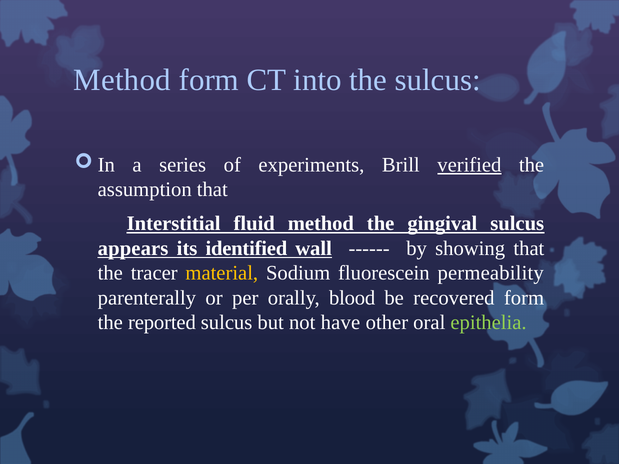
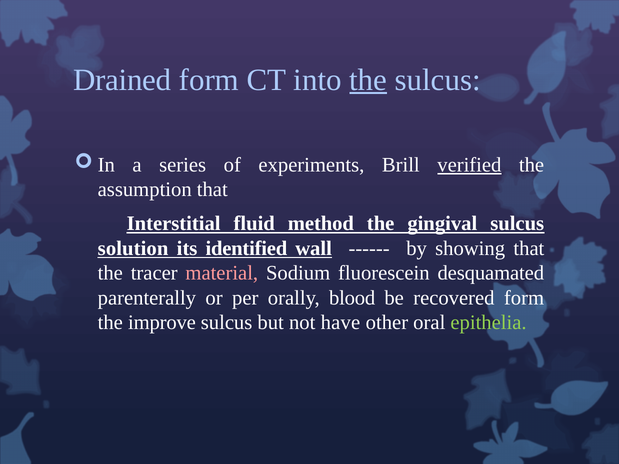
Method at (122, 80): Method -> Drained
the at (368, 80) underline: none -> present
appears: appears -> solution
material colour: yellow -> pink
permeability: permeability -> desquamated
reported: reported -> improve
